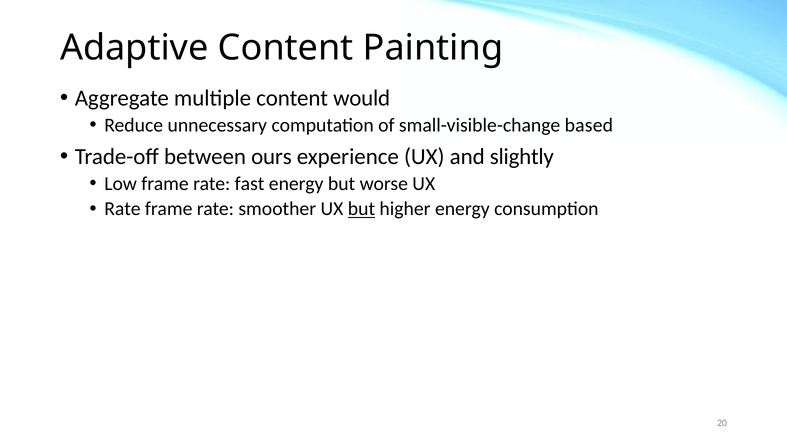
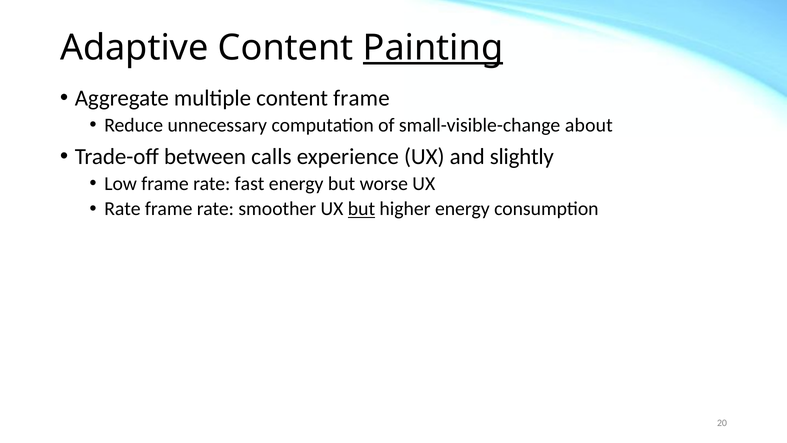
Painting underline: none -> present
content would: would -> frame
based: based -> about
ours: ours -> calls
